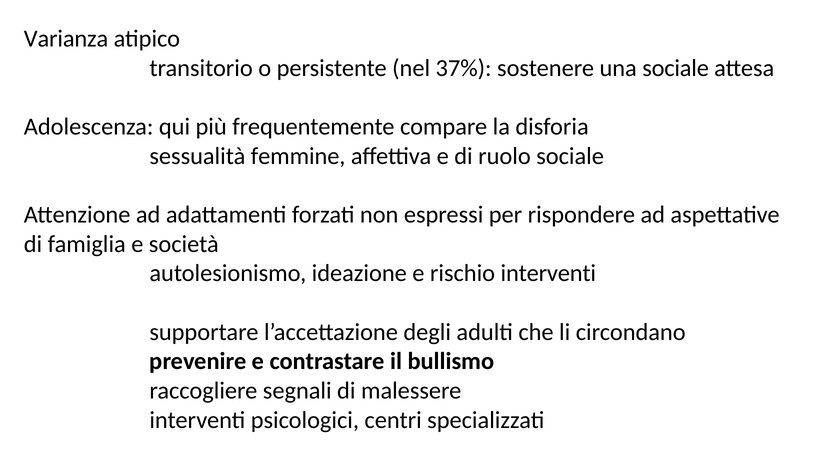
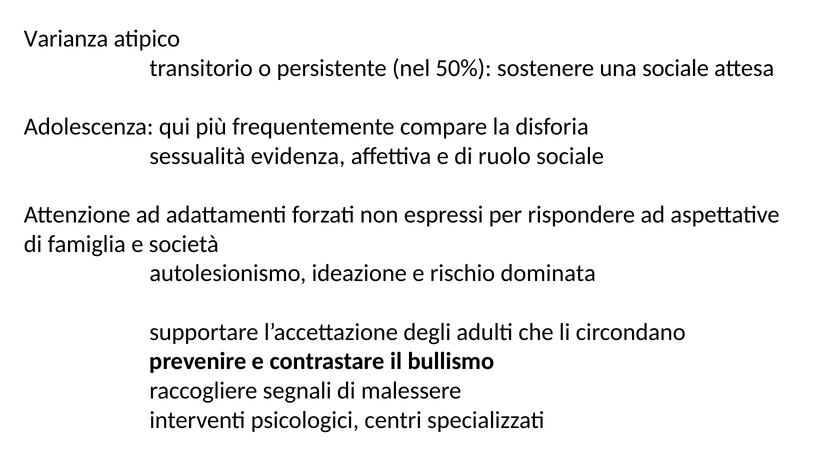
37%: 37% -> 50%
femmine: femmine -> evidenza
rischio interventi: interventi -> dominata
